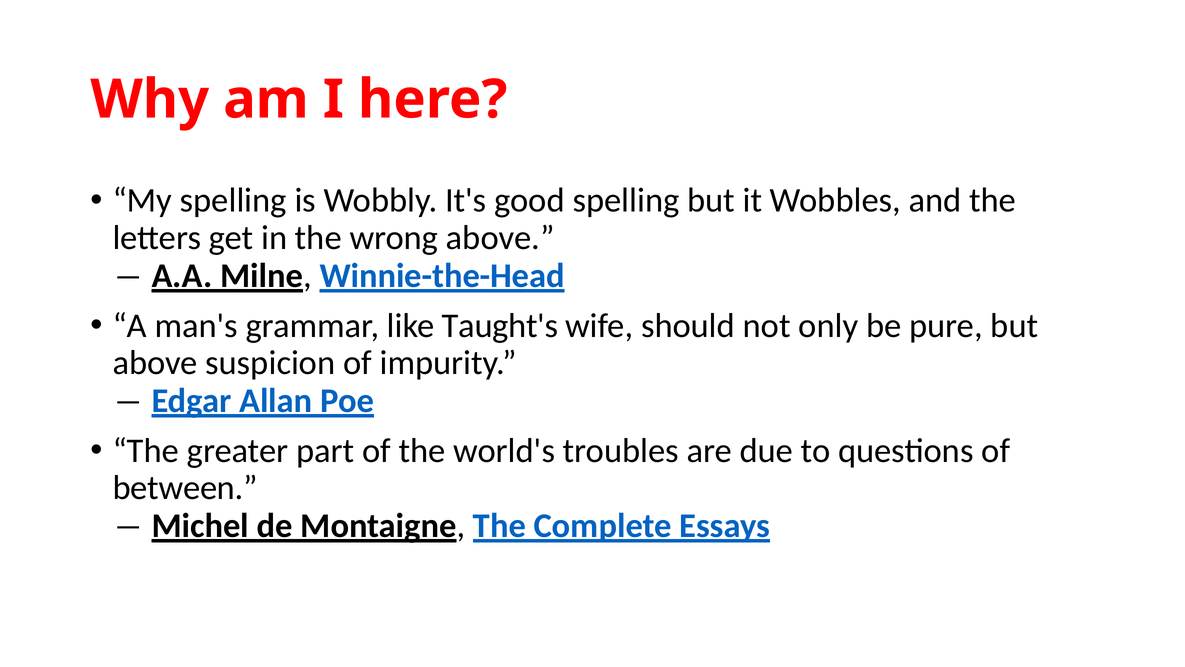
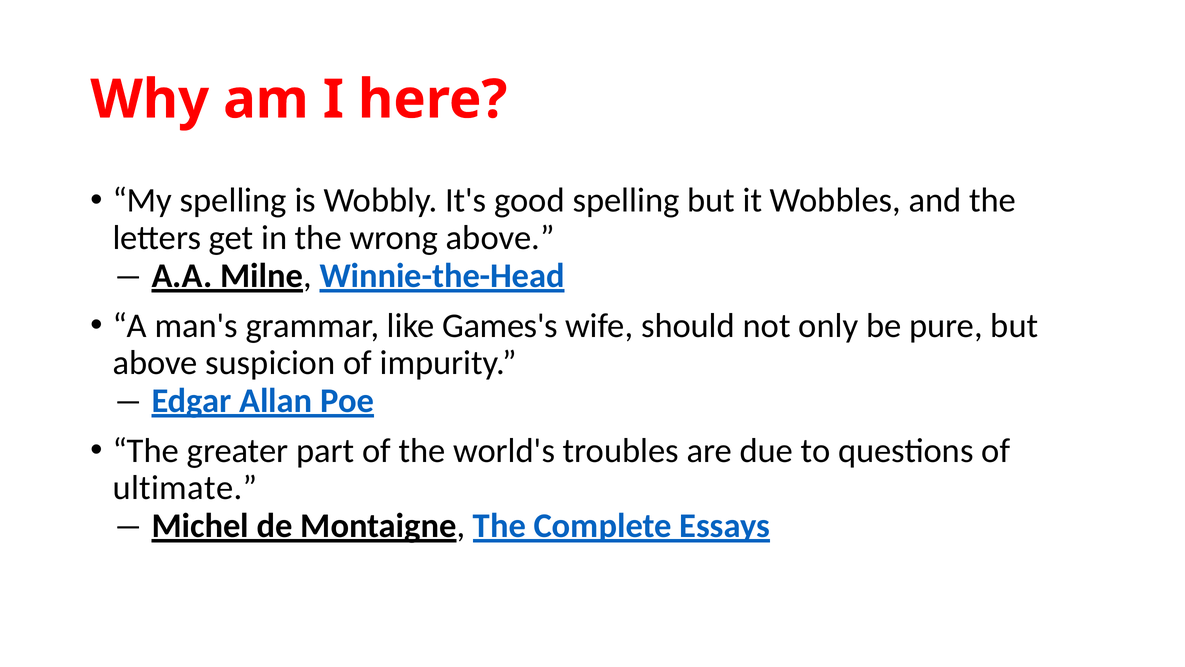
Taught's: Taught's -> Games's
between: between -> ultimate
